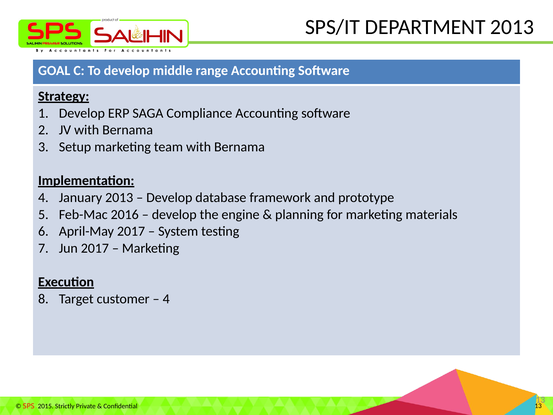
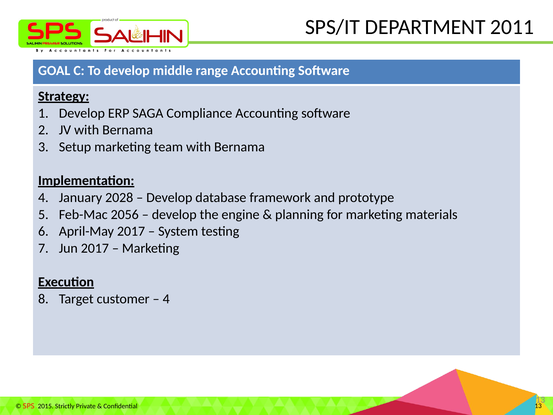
DEPARTMENT 2013: 2013 -> 2011
January 2013: 2013 -> 2028
2016: 2016 -> 2056
